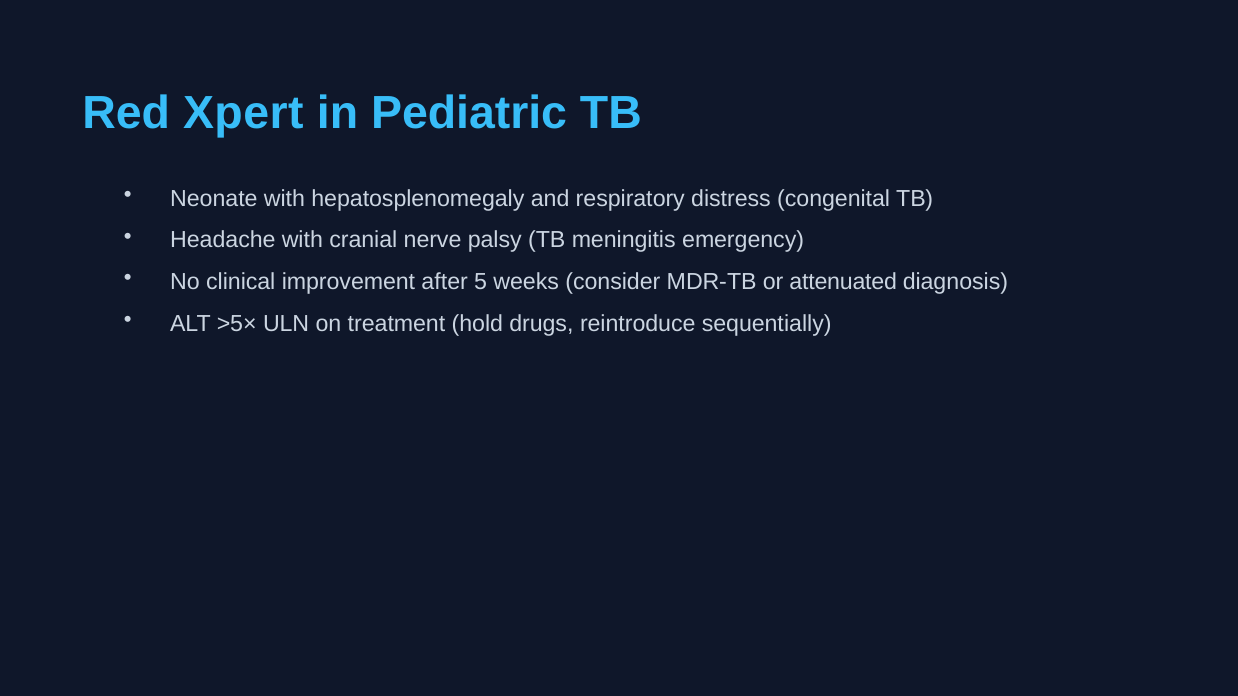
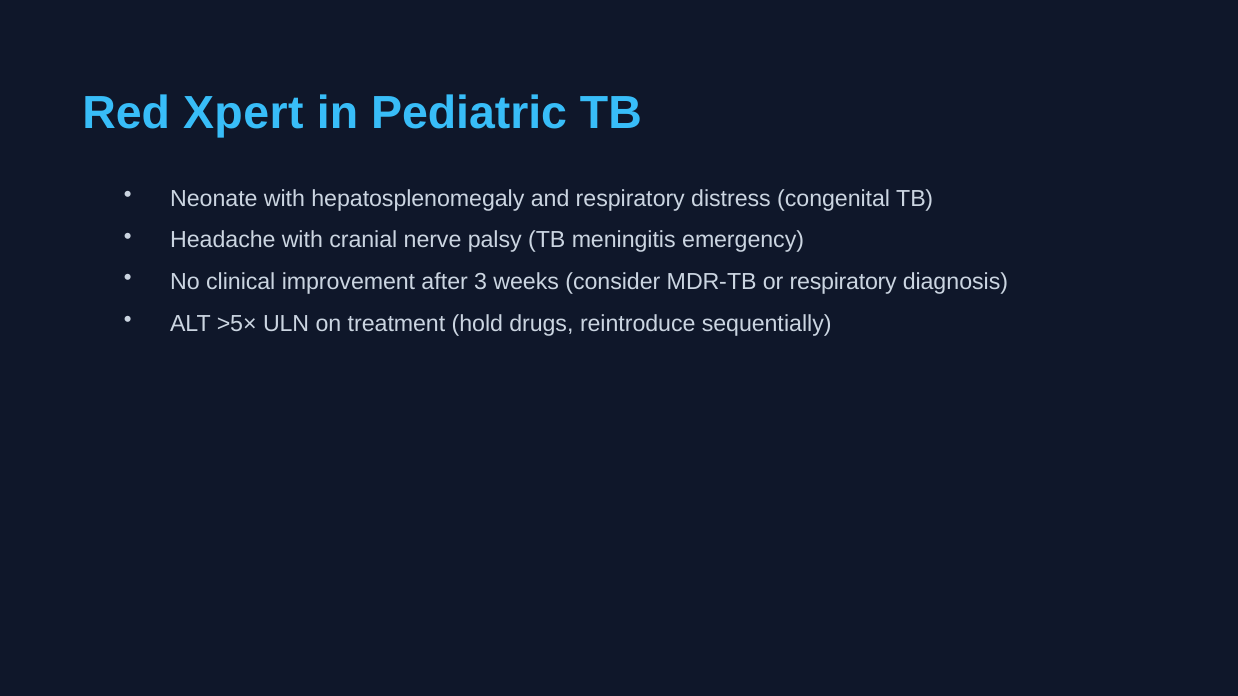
5: 5 -> 3
or attenuated: attenuated -> respiratory
